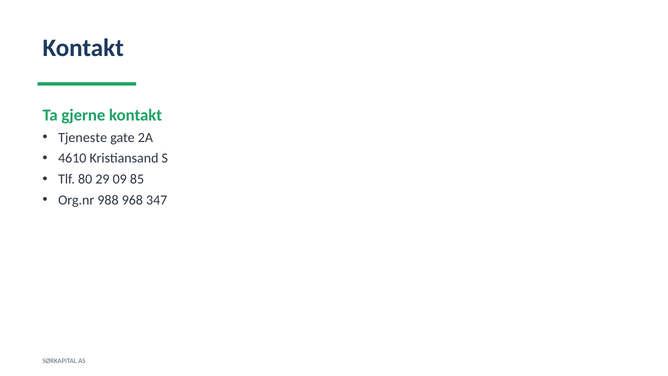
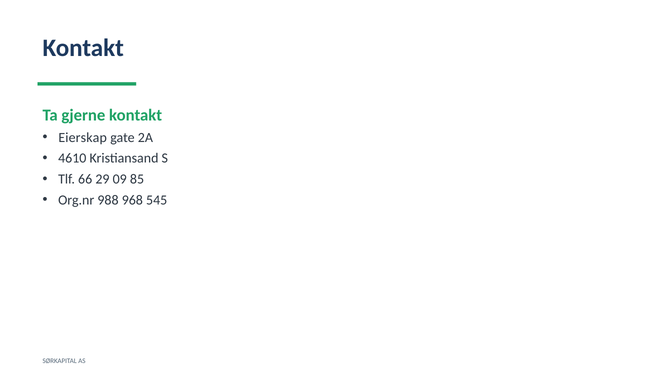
Tjeneste: Tjeneste -> Eierskap
80: 80 -> 66
347: 347 -> 545
